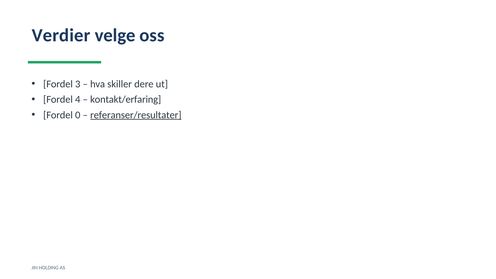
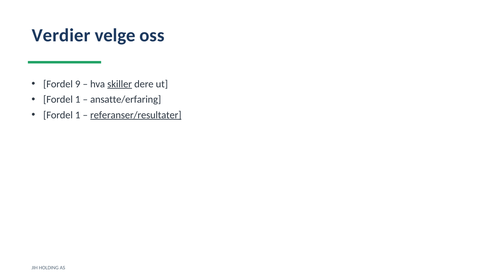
3: 3 -> 9
skiller underline: none -> present
4 at (78, 100): 4 -> 1
kontakt/erfaring: kontakt/erfaring -> ansatte/erfaring
0 at (78, 115): 0 -> 1
